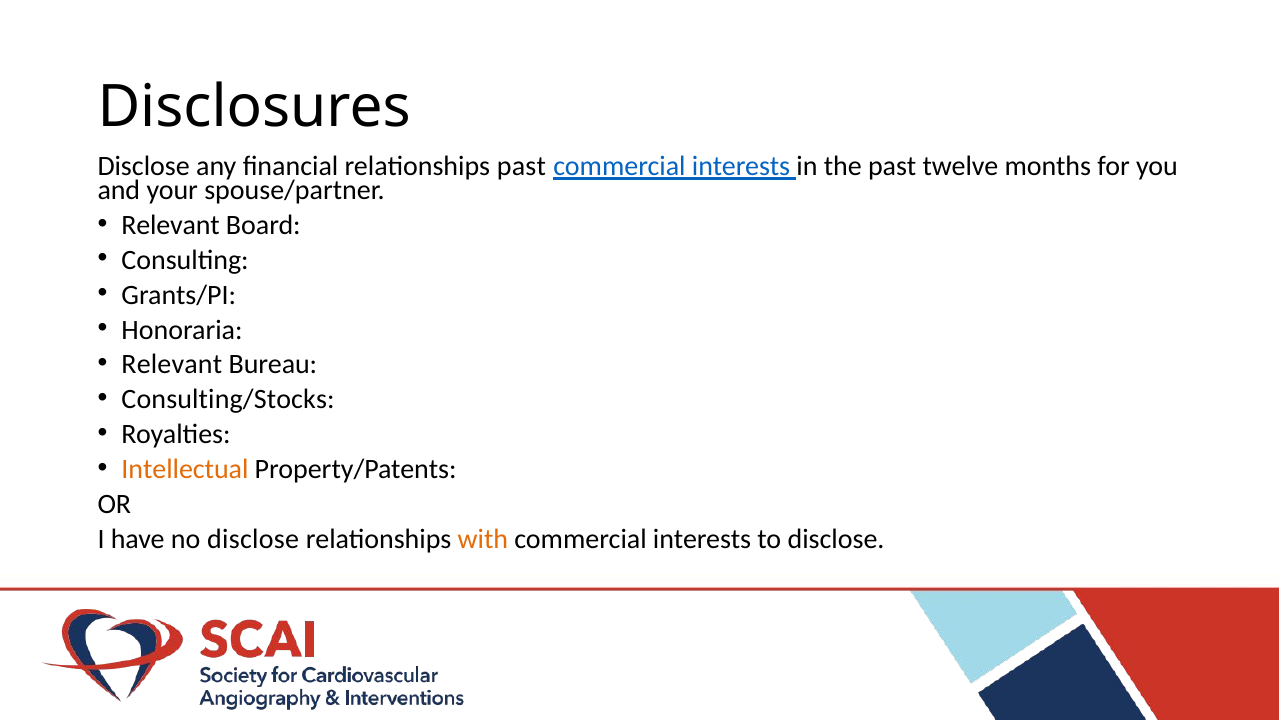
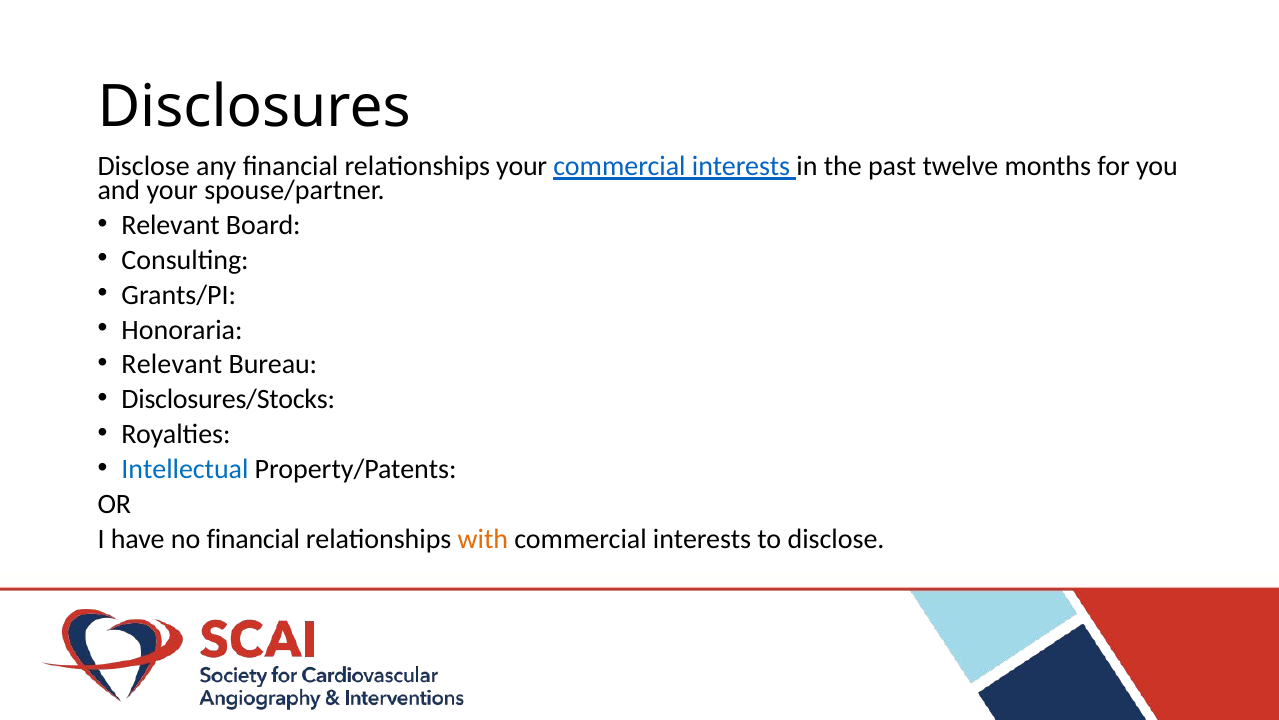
relationships past: past -> your
Consulting/Stocks: Consulting/Stocks -> Disclosures/Stocks
Intellectual colour: orange -> blue
no disclose: disclose -> financial
